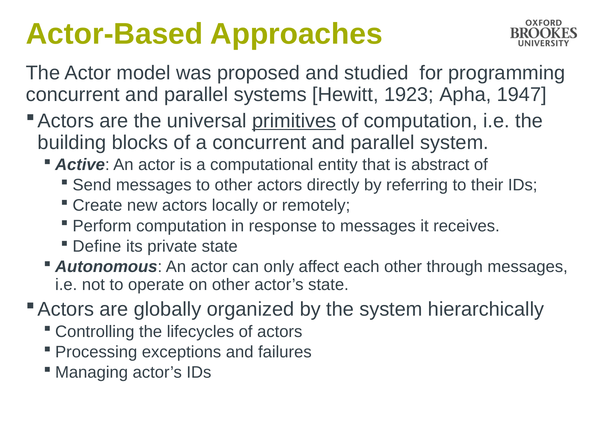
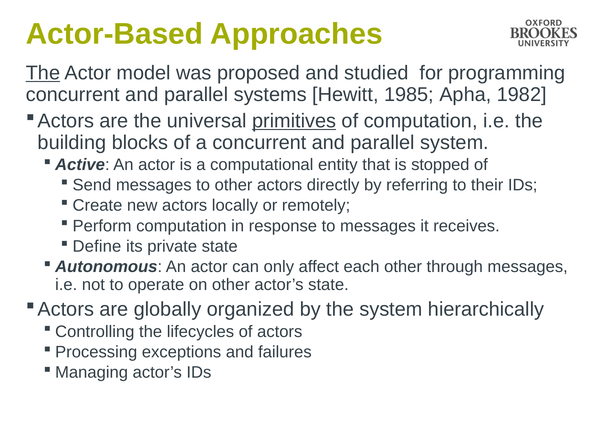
The at (43, 73) underline: none -> present
1923: 1923 -> 1985
1947: 1947 -> 1982
abstract: abstract -> stopped
